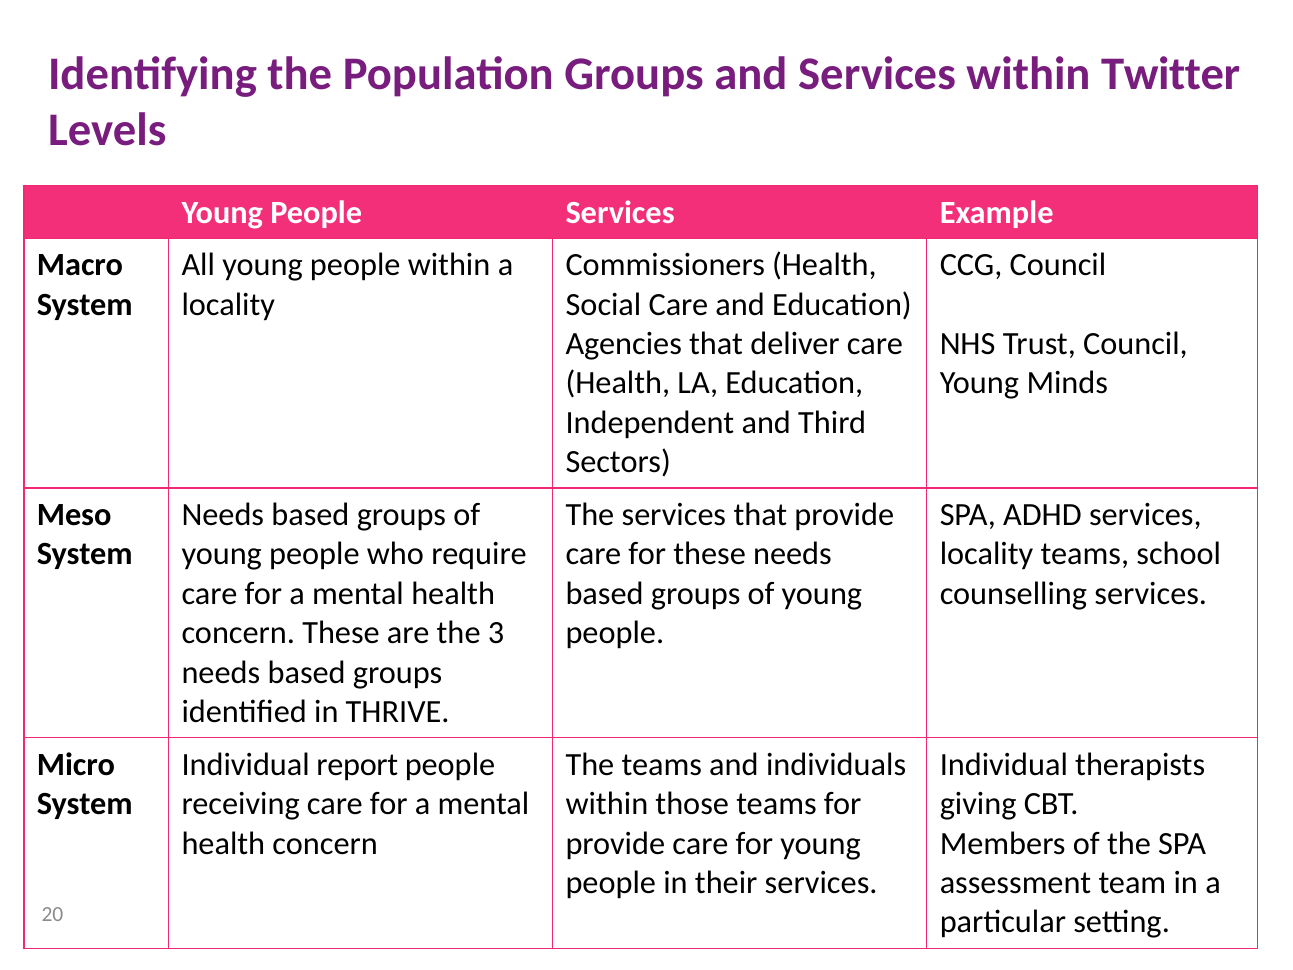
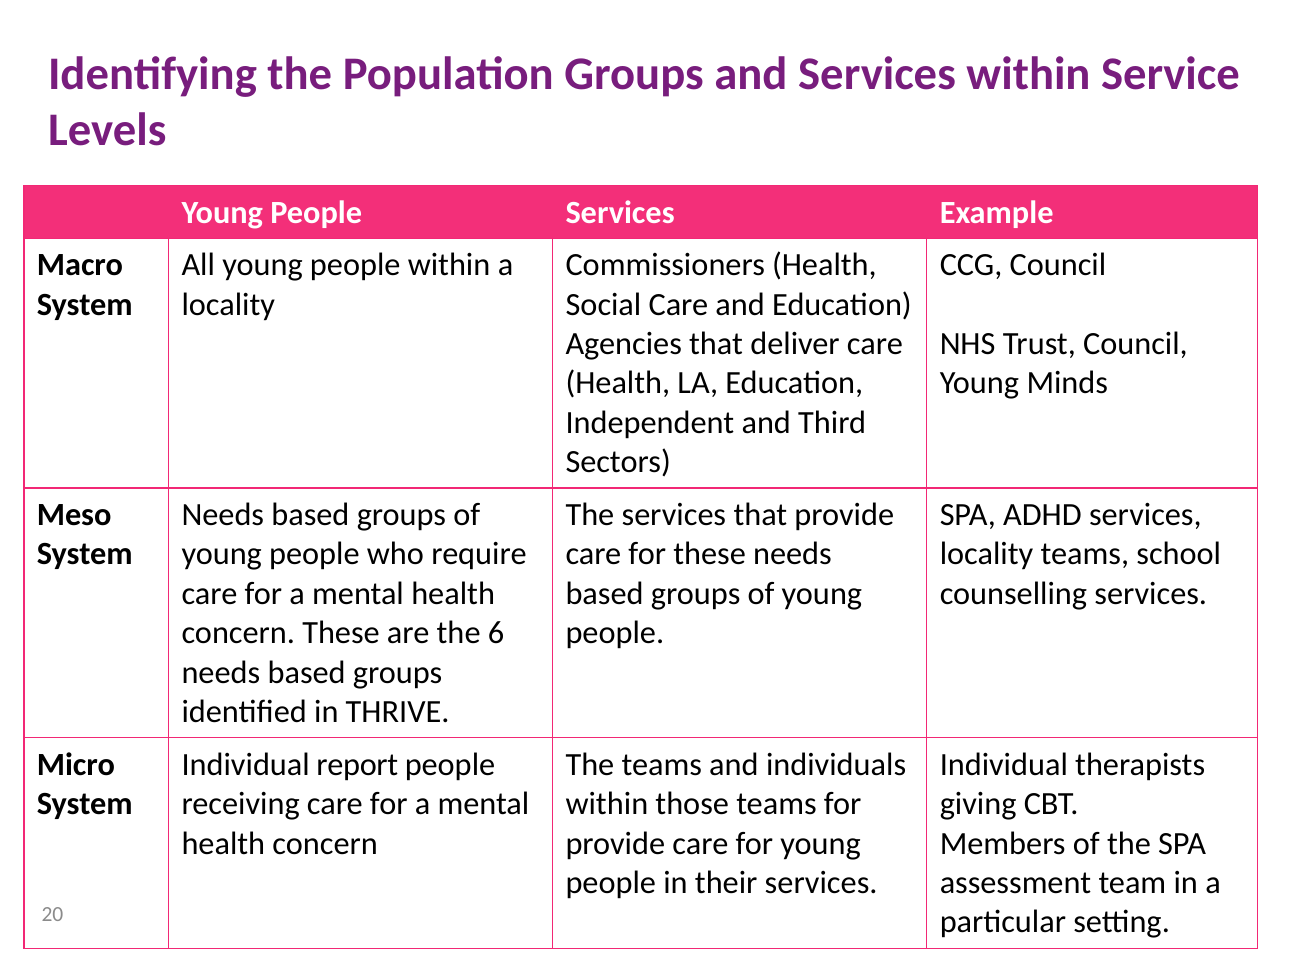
Twitter: Twitter -> Service
3: 3 -> 6
